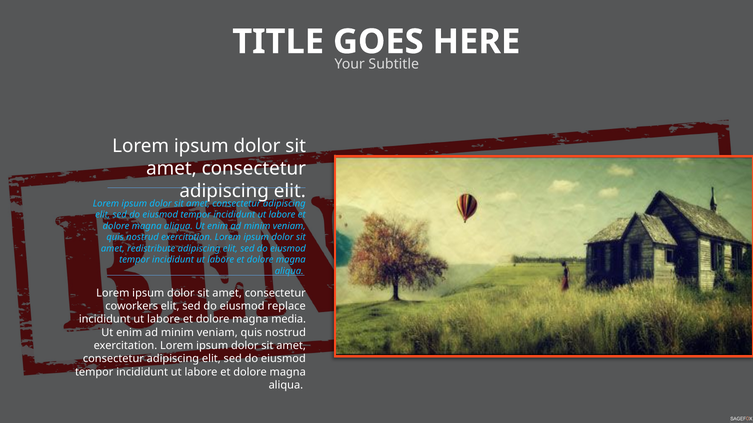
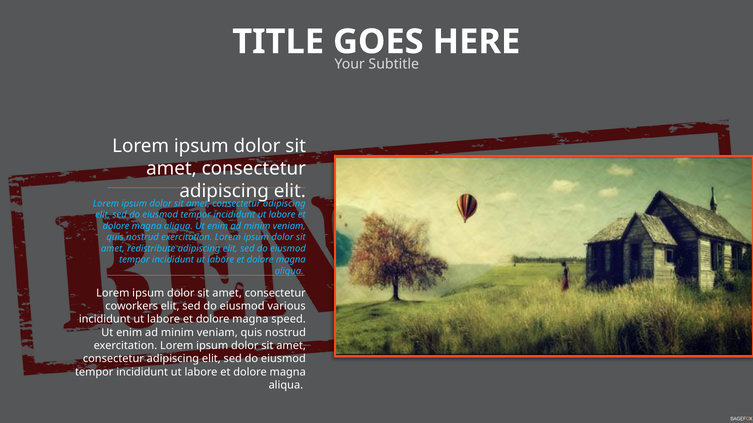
replace: replace -> various
media: media -> speed
